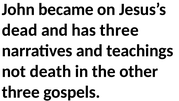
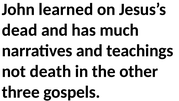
became: became -> learned
has three: three -> much
